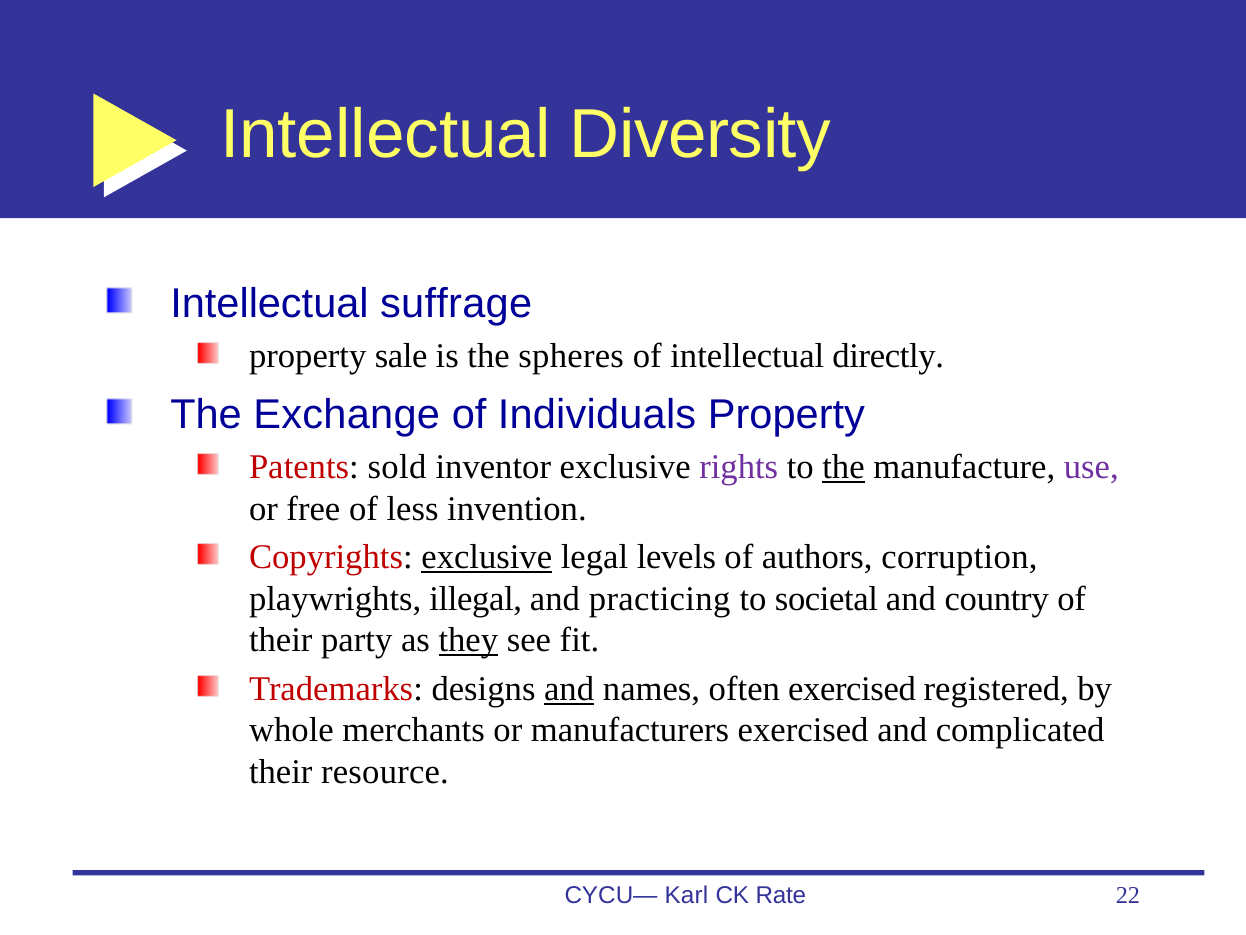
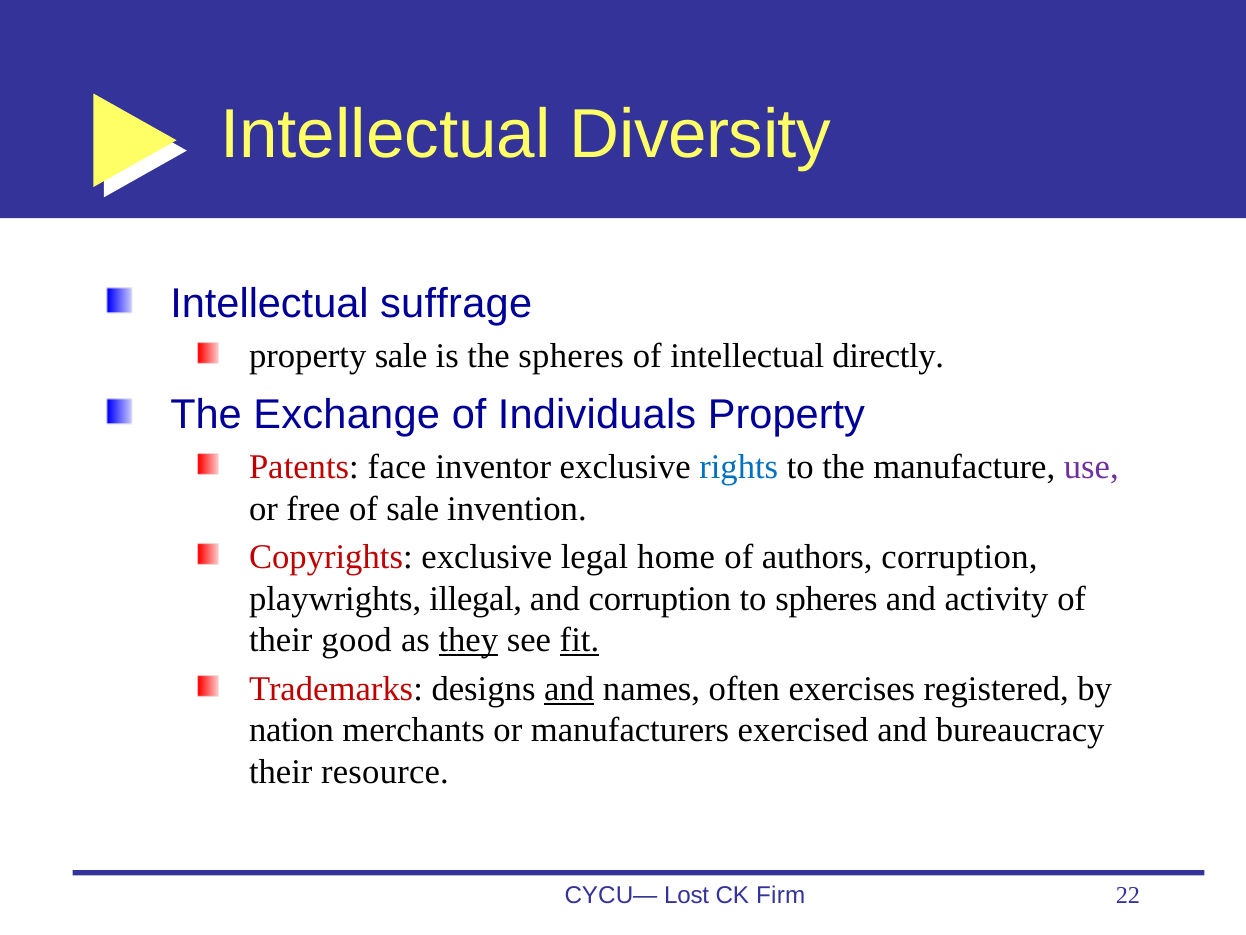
sold: sold -> face
rights colour: purple -> blue
the at (843, 467) underline: present -> none
of less: less -> sale
exclusive at (487, 557) underline: present -> none
levels: levels -> home
and practicing: practicing -> corruption
to societal: societal -> spheres
country: country -> activity
party: party -> good
fit underline: none -> present
often exercised: exercised -> exercises
whole: whole -> nation
complicated: complicated -> bureaucracy
Karl: Karl -> Lost
Rate: Rate -> Firm
